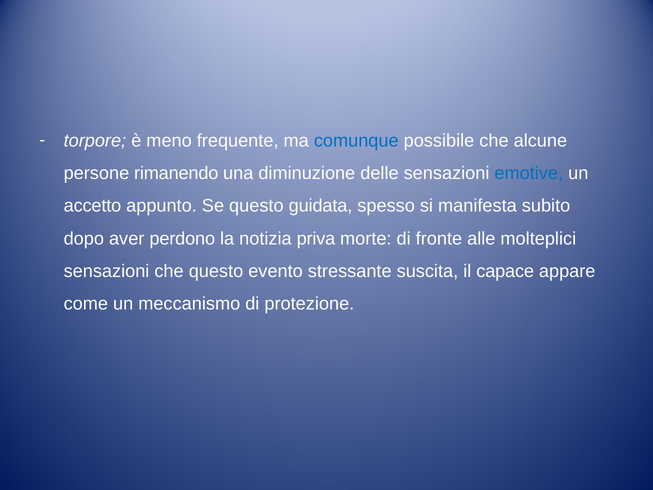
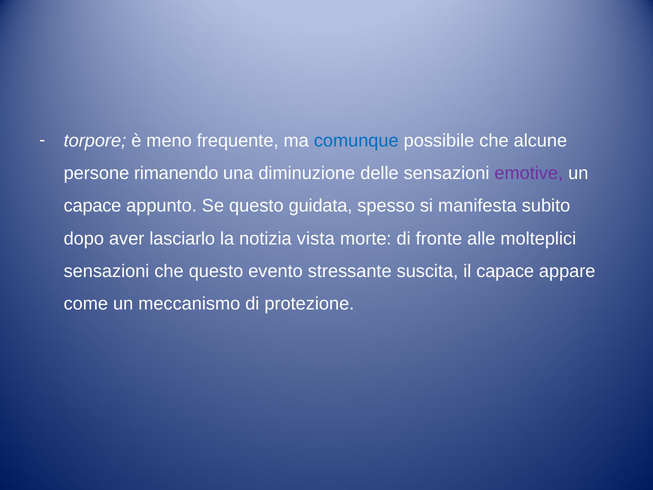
emotive colour: blue -> purple
accetto at (92, 206): accetto -> capace
perdono: perdono -> lasciarlo
priva: priva -> vista
